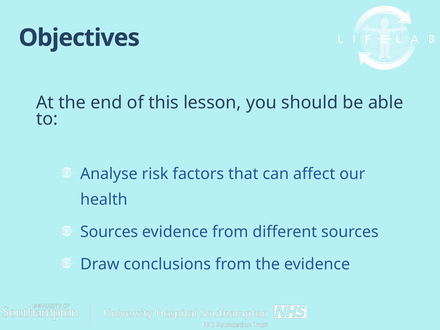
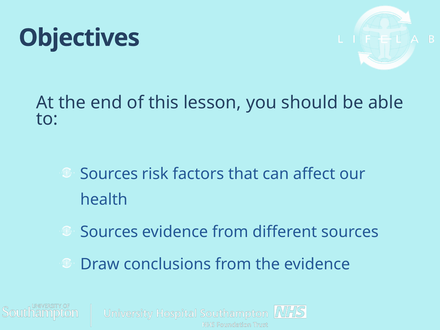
Analyse at (109, 174): Analyse -> Sources
